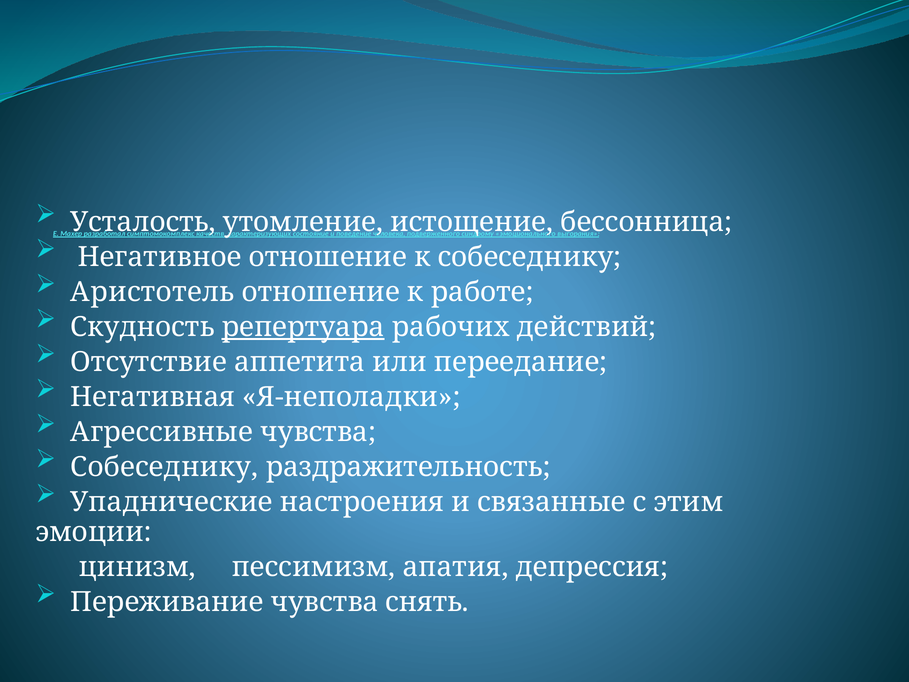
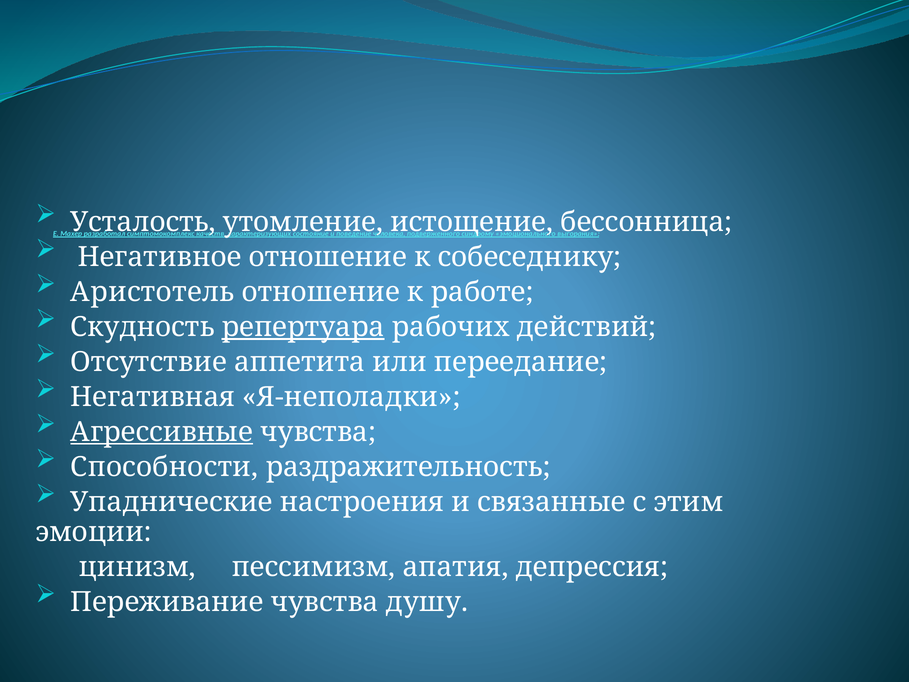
Агрессивные underline: none -> present
Собеседнику at (164, 467): Собеседнику -> Способности
снять: снять -> душу
